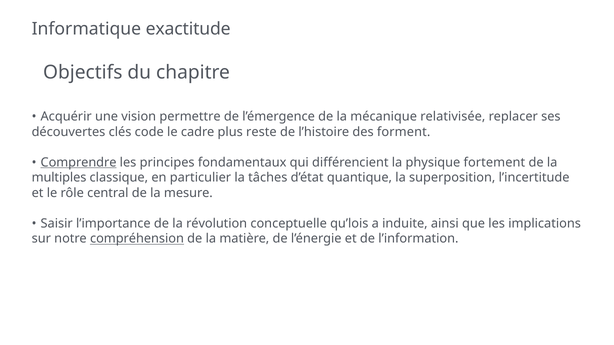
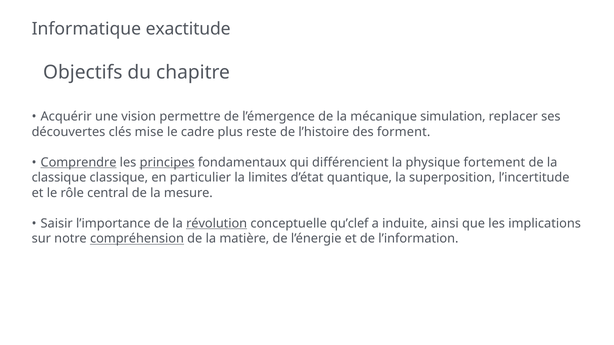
relativisée: relativisée -> simulation
code: code -> mise
principes underline: none -> present
multiples at (59, 178): multiples -> classique
tâches: tâches -> limites
révolution underline: none -> present
qu’lois: qu’lois -> qu’clef
